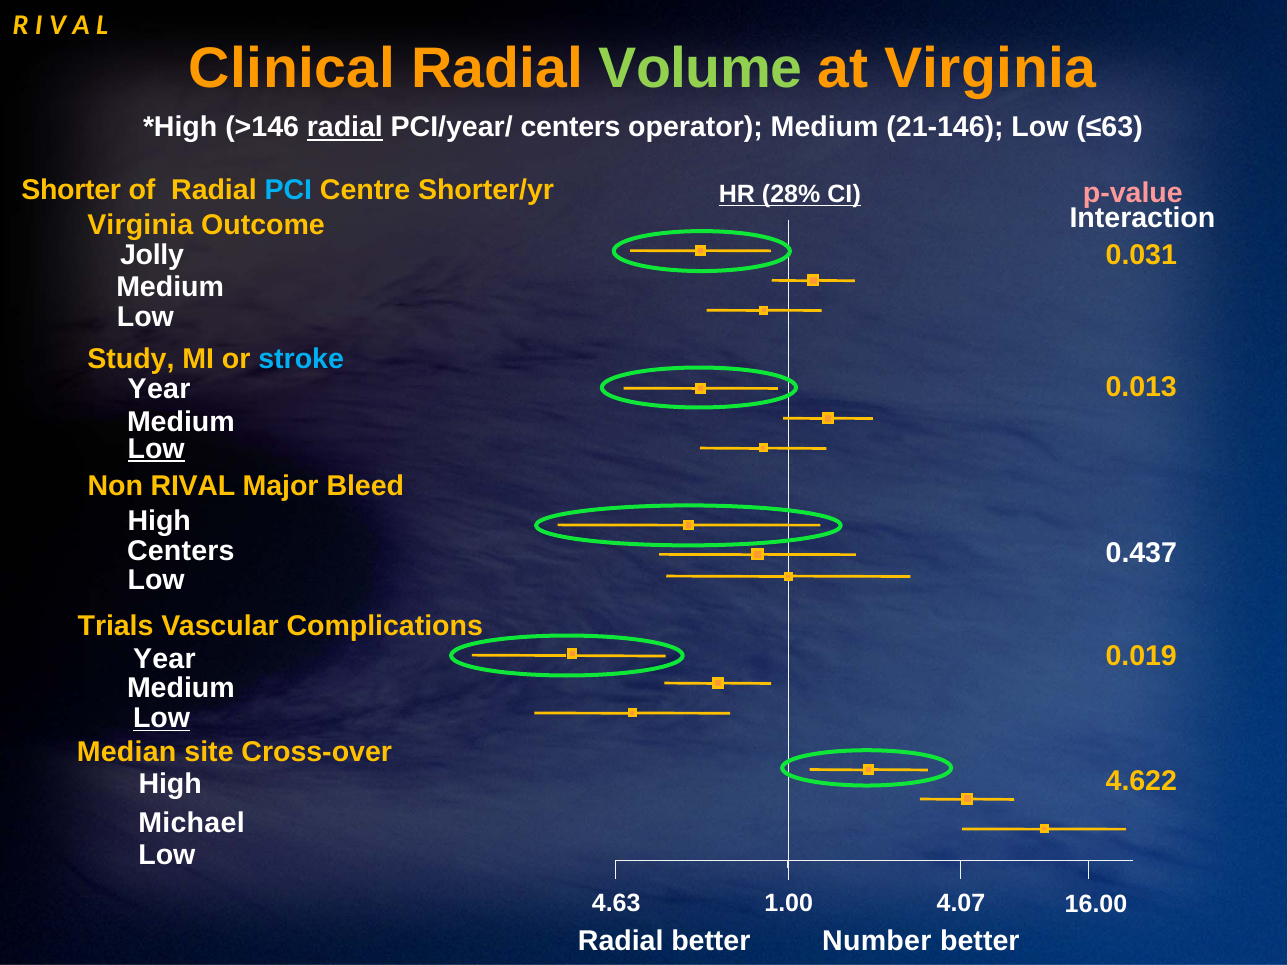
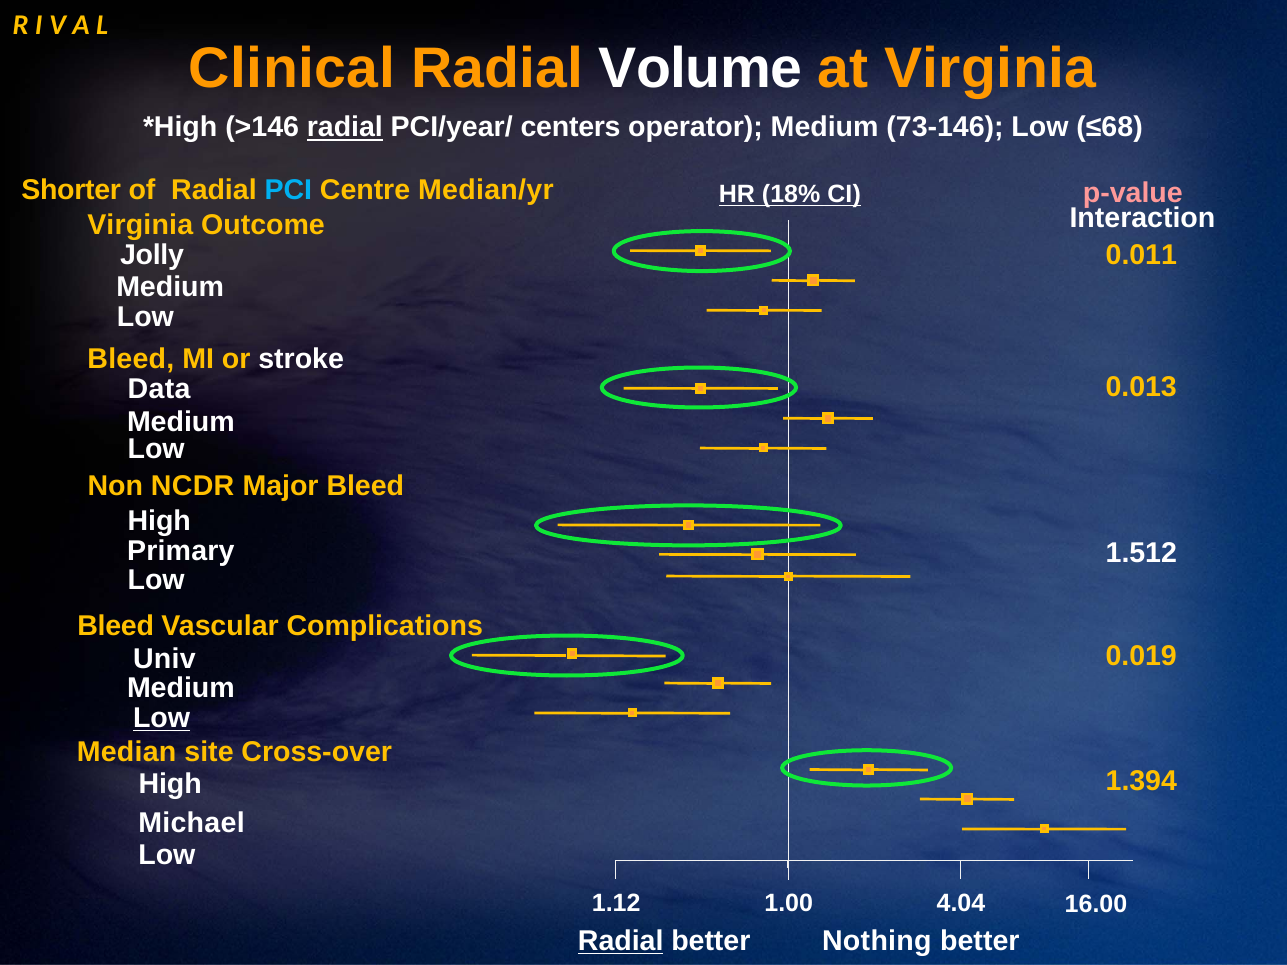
Volume colour: light green -> white
21-146: 21-146 -> 73-146
≤63: ≤63 -> ≤68
Shorter/yr: Shorter/yr -> Median/yr
28%: 28% -> 18%
0.031: 0.031 -> 0.011
Study at (131, 360): Study -> Bleed
stroke colour: light blue -> white
Year at (159, 389): Year -> Data
Low at (156, 449) underline: present -> none
RIVAL: RIVAL -> NCDR
Centers at (181, 551): Centers -> Primary
0.437: 0.437 -> 1.512
Trials at (116, 626): Trials -> Bleed
Year at (164, 659): Year -> Univ
4.622: 4.622 -> 1.394
4.63: 4.63 -> 1.12
4.07: 4.07 -> 4.04
Radial at (621, 941) underline: none -> present
Number: Number -> Nothing
